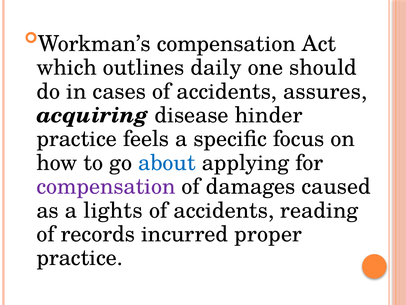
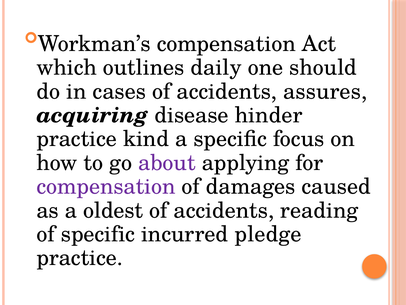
feels: feels -> kind
about colour: blue -> purple
lights: lights -> oldest
of records: records -> specific
proper: proper -> pledge
